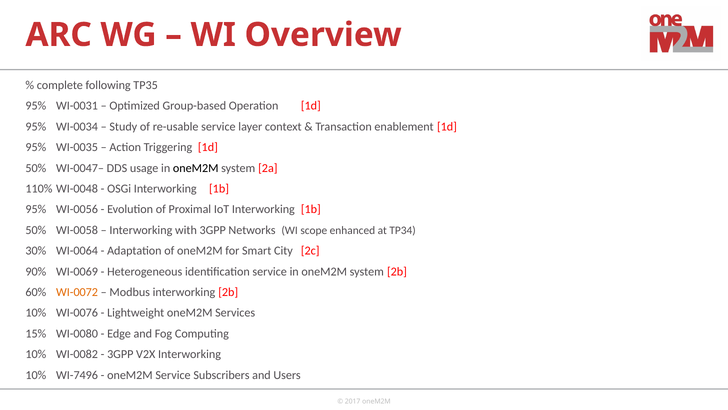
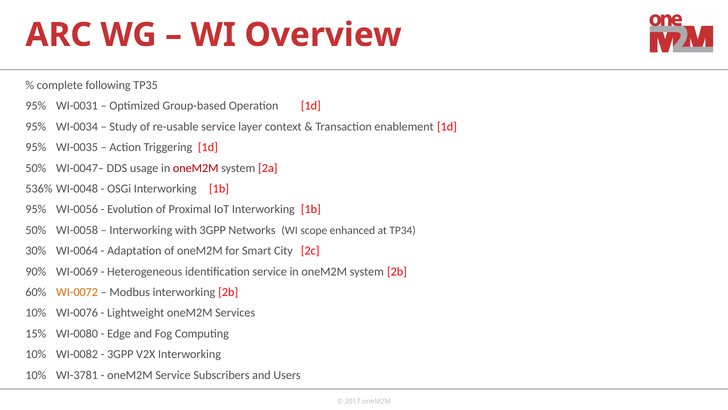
oneM2M at (196, 168) colour: black -> red
110%: 110% -> 536%
WI-7496: WI-7496 -> WI-3781
